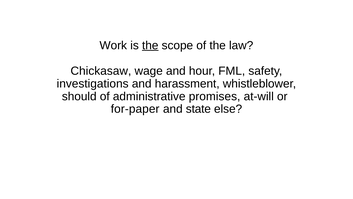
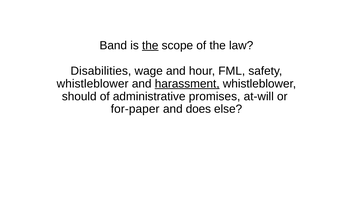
Work: Work -> Band
Chickasaw: Chickasaw -> Disabilities
investigations at (93, 83): investigations -> whistleblower
harassment underline: none -> present
state: state -> does
